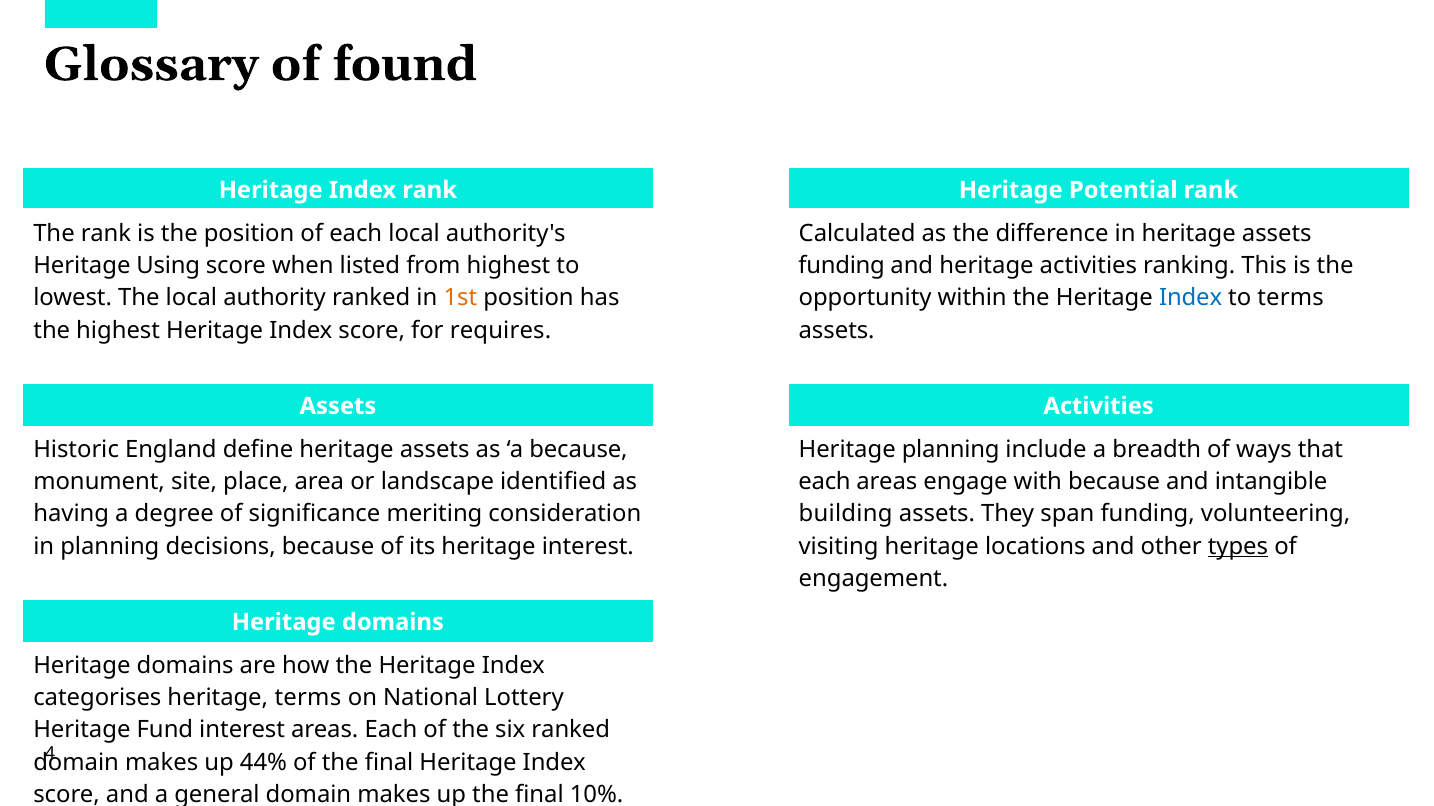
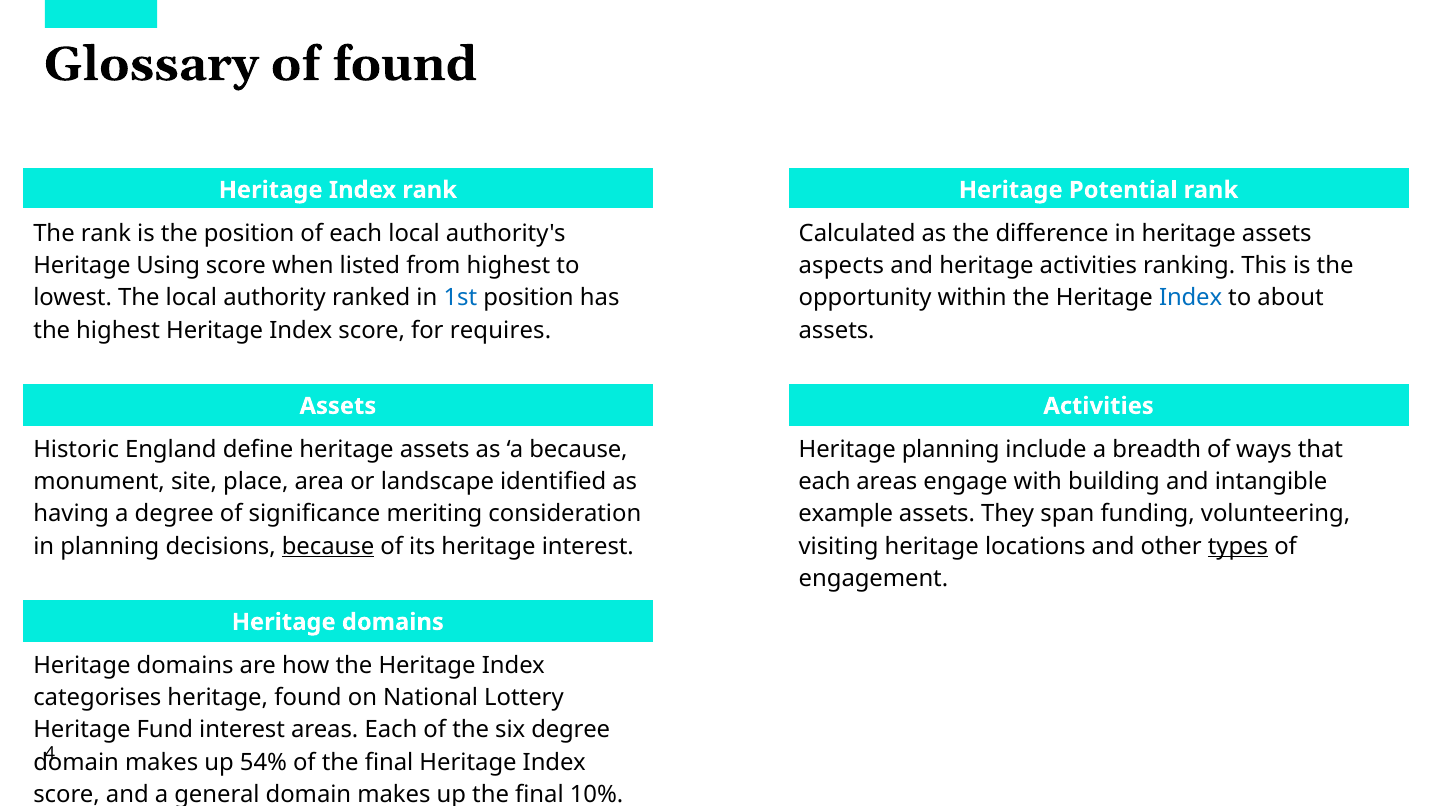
funding at (842, 266): funding -> aspects
1st colour: orange -> blue
to terms: terms -> about
with because: because -> building
building: building -> example
because at (328, 547) underline: none -> present
heritage terms: terms -> found
six ranked: ranked -> degree
44%: 44% -> 54%
